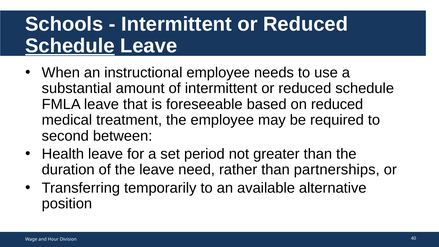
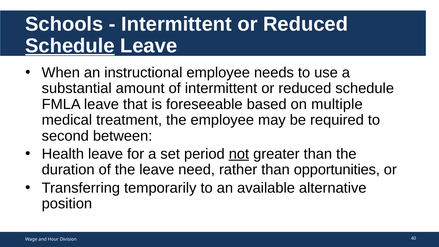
on reduced: reduced -> multiple
not underline: none -> present
partnerships: partnerships -> opportunities
